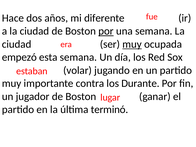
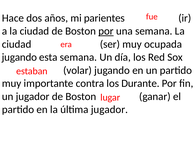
diferente: diferente -> parientes
muy at (132, 44) underline: present -> none
empezó at (19, 57): empezó -> jugando
última terminó: terminó -> jugador
